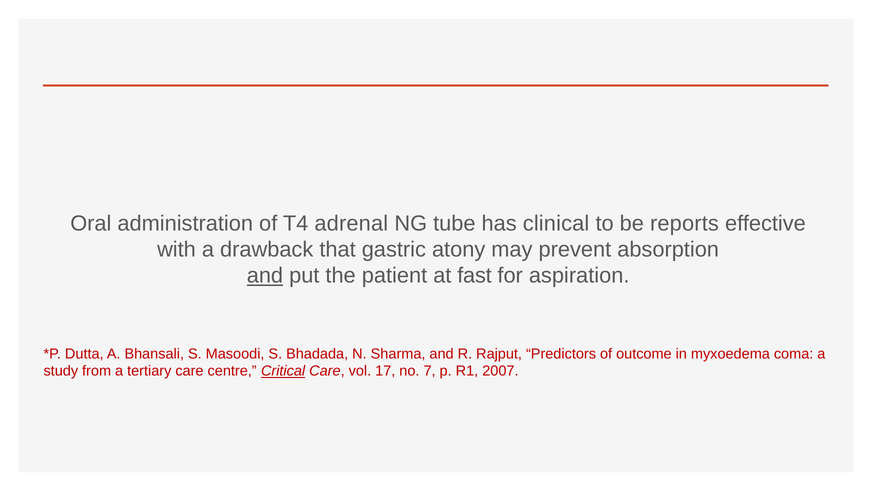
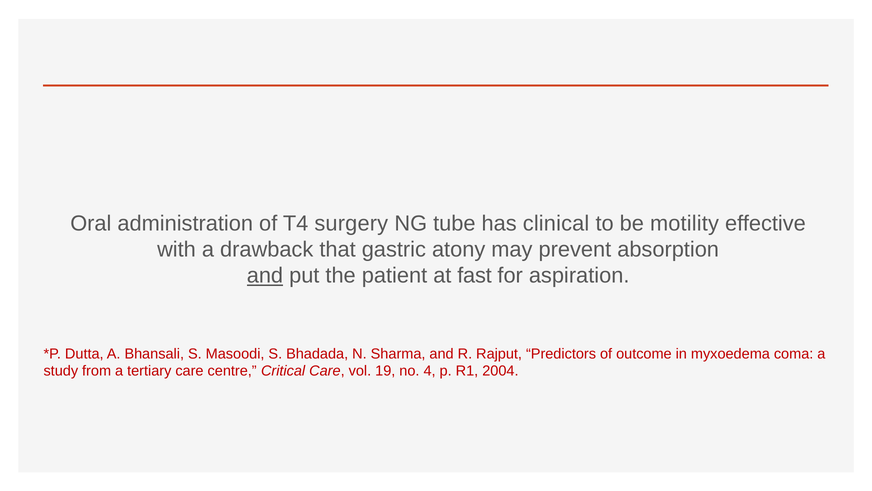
adrenal: adrenal -> surgery
reports: reports -> motility
Critical underline: present -> none
17: 17 -> 19
7: 7 -> 4
2007: 2007 -> 2004
